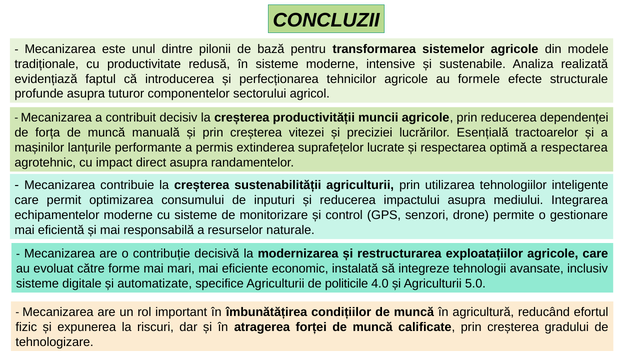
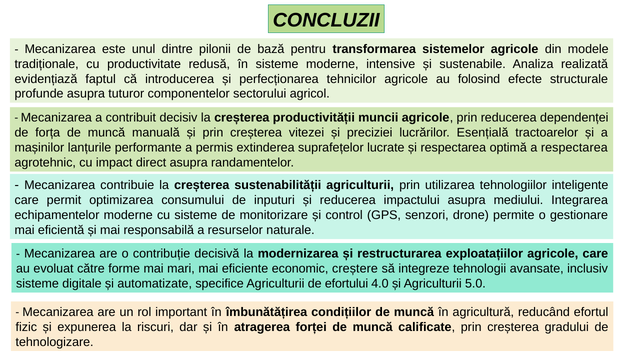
formele: formele -> folosind
instalată: instalată -> creștere
politicile: politicile -> efortului
